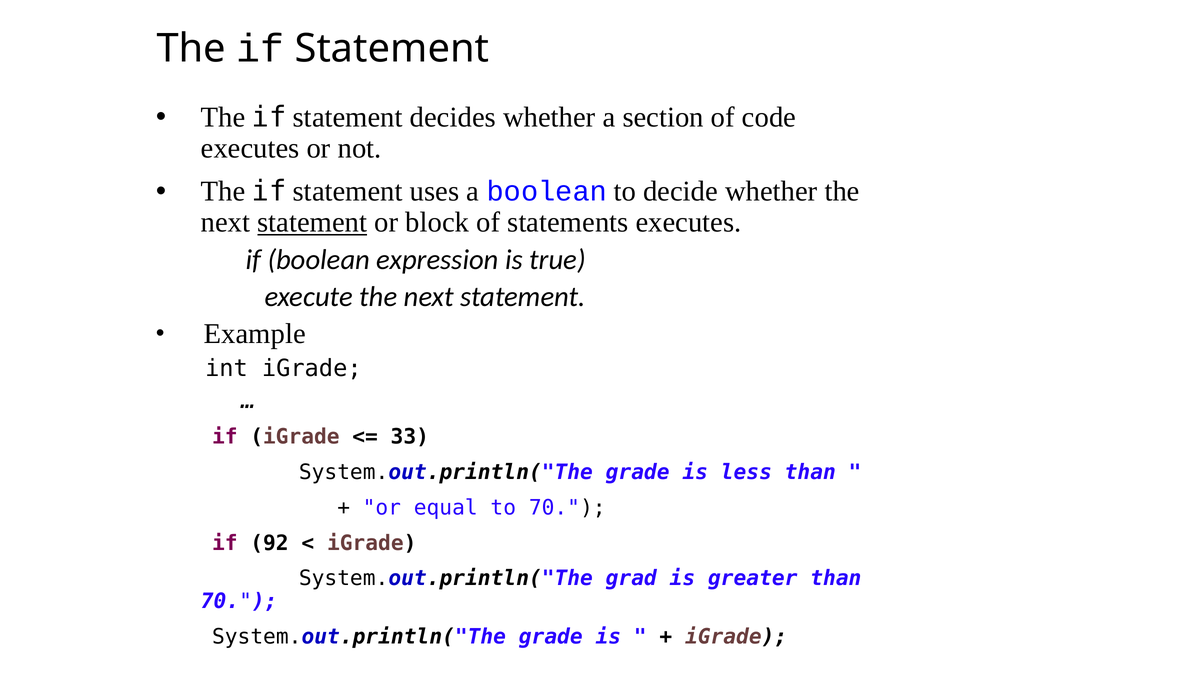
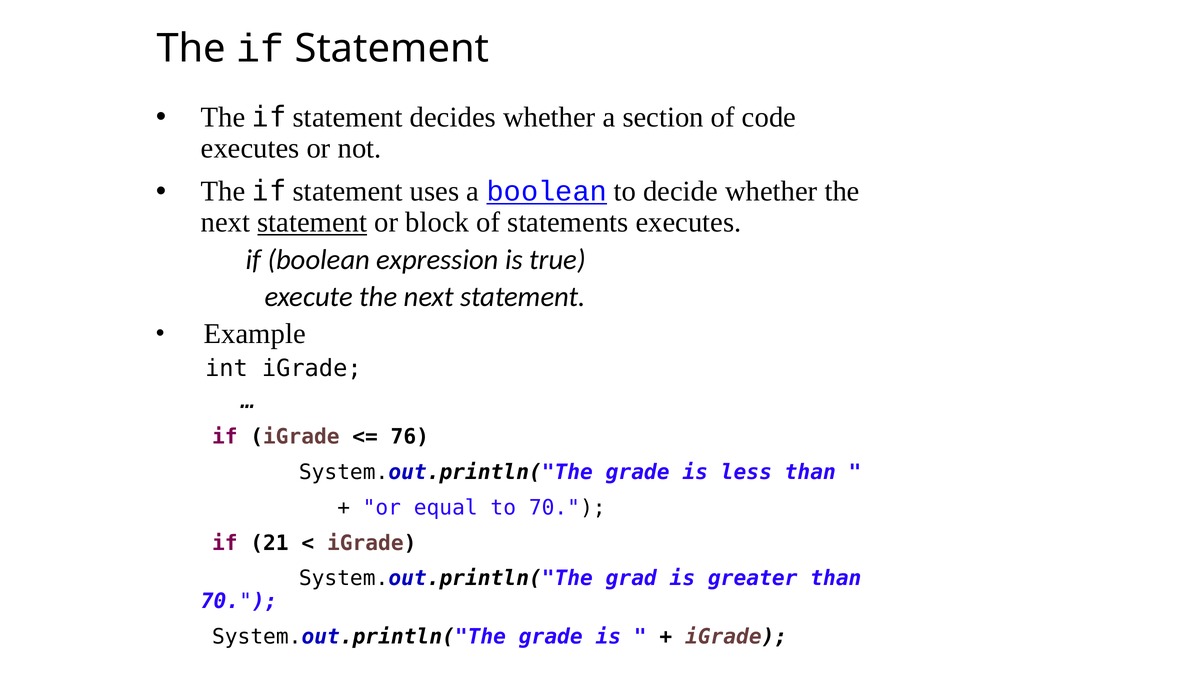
boolean at (547, 192) underline: none -> present
33: 33 -> 76
92: 92 -> 21
